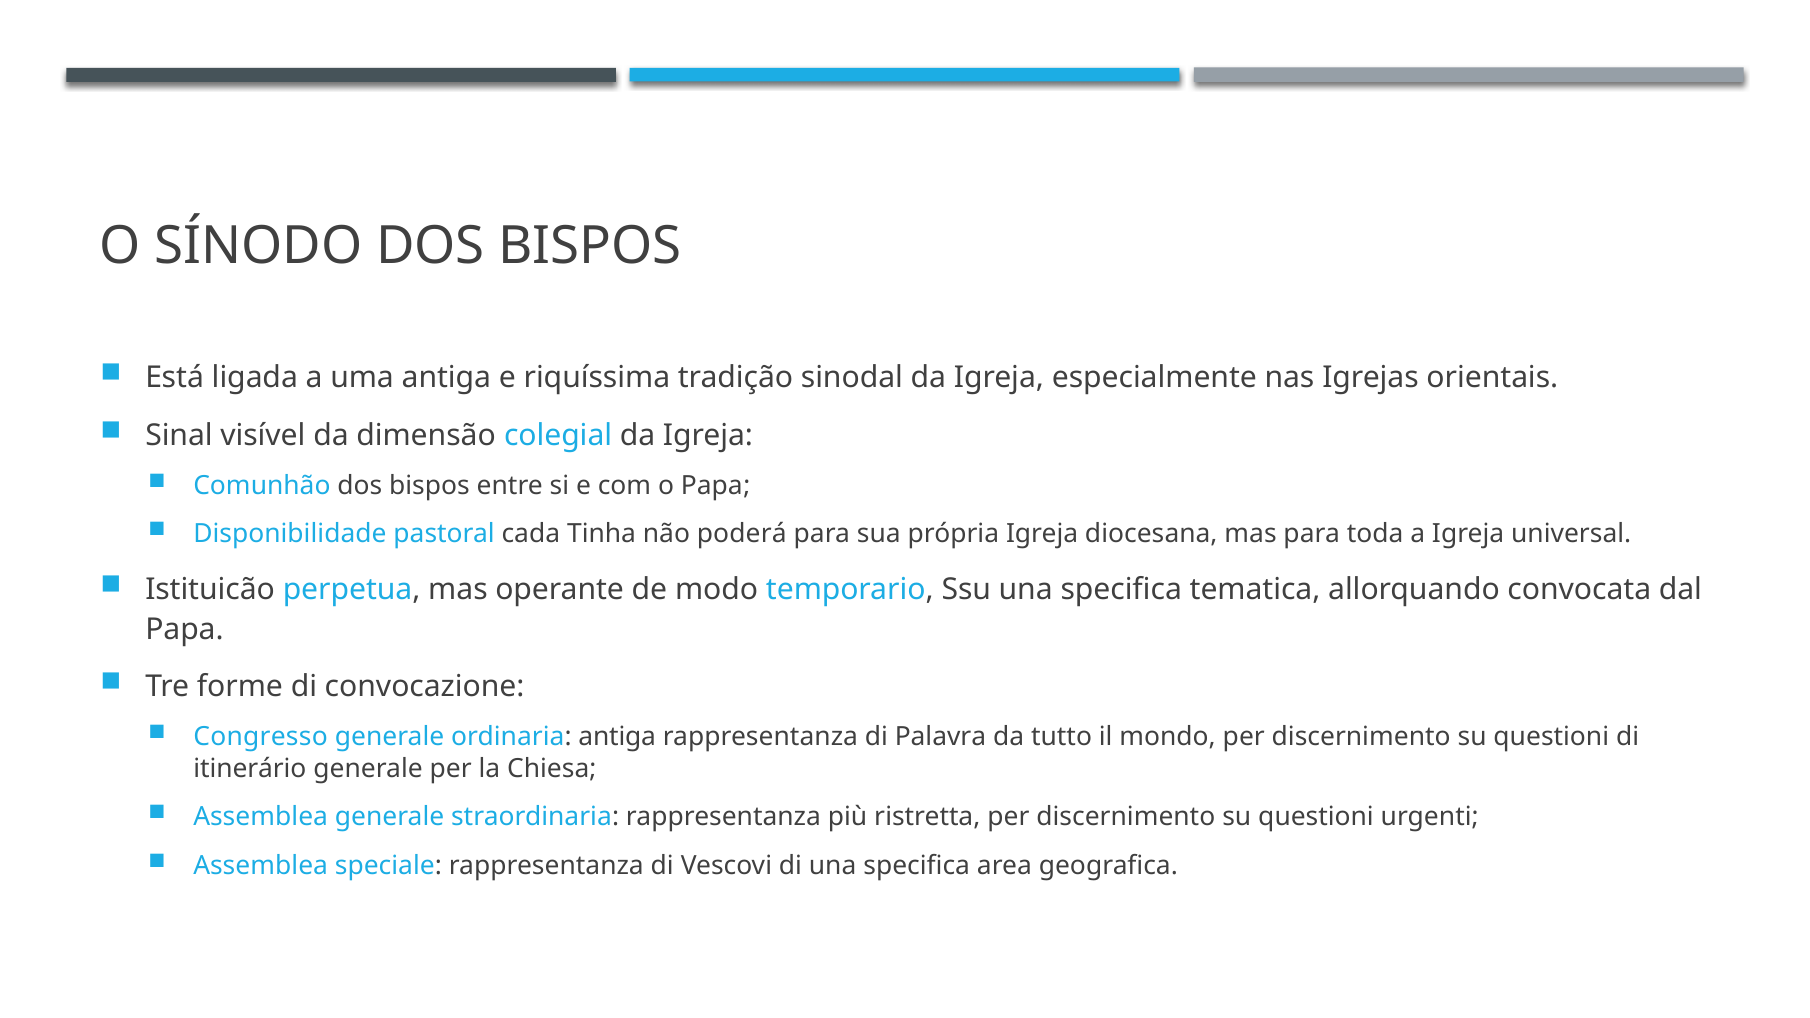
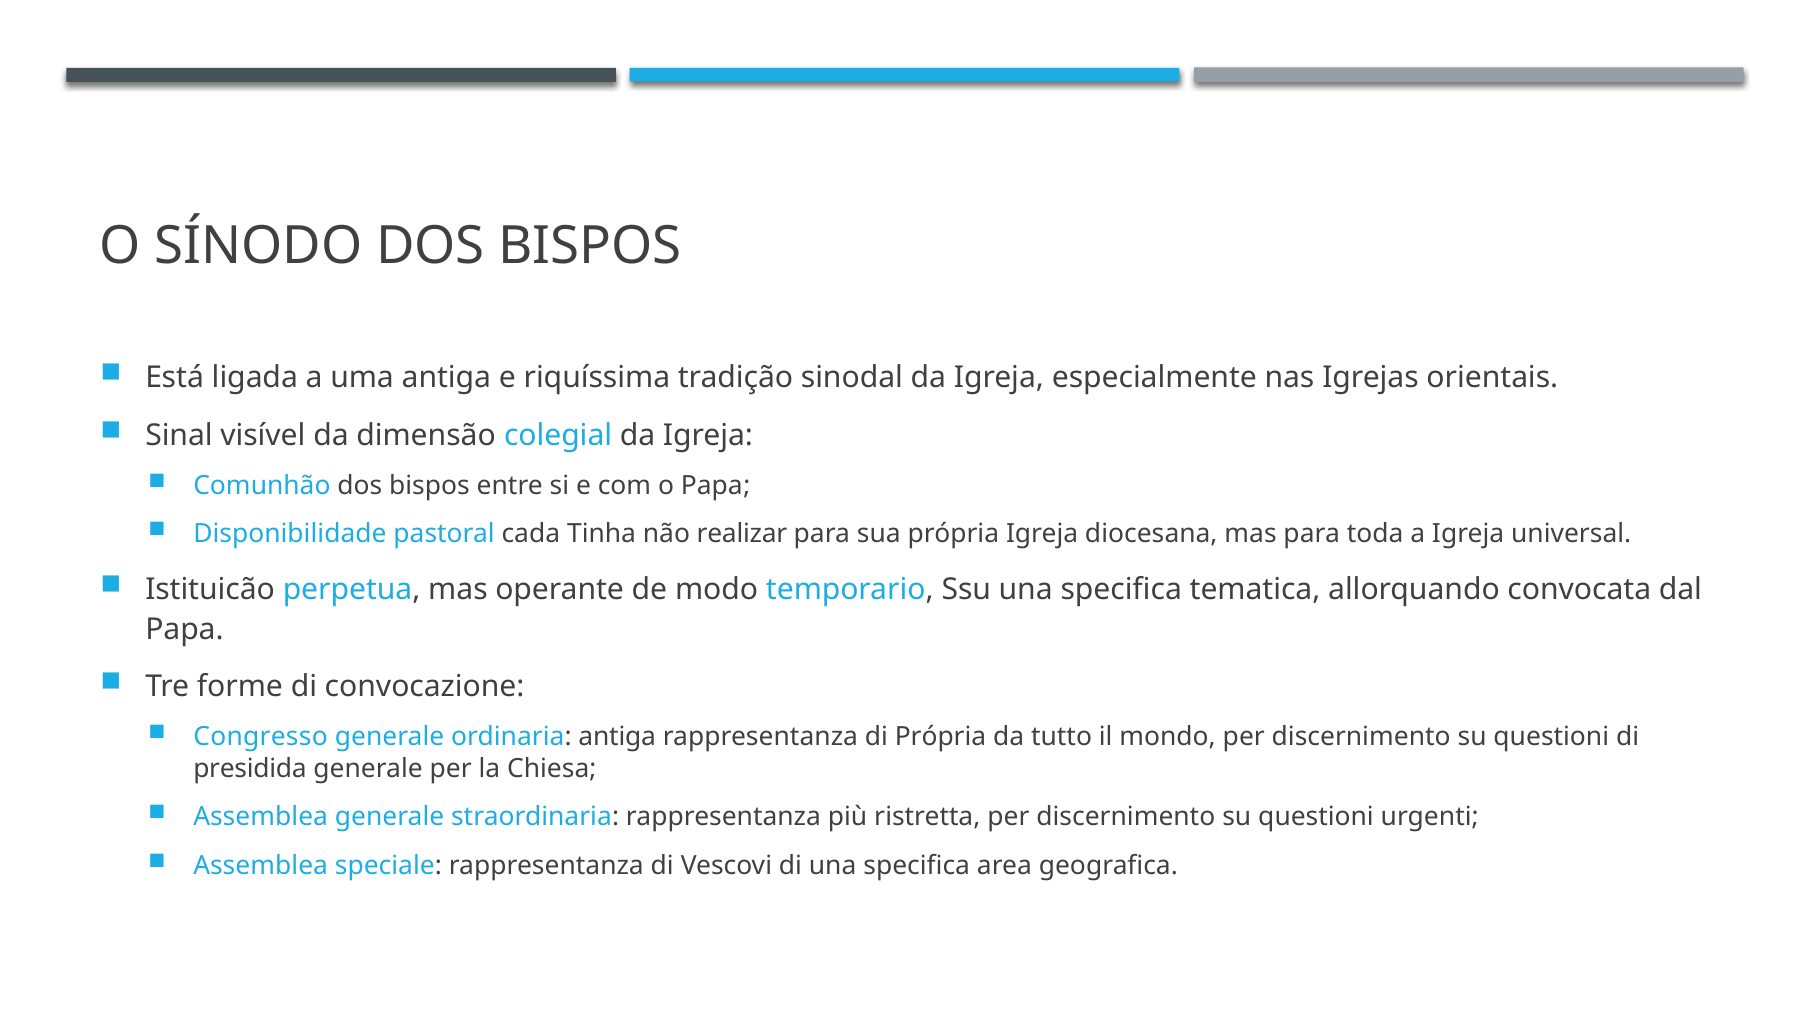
poderá: poderá -> realizar
di Palavra: Palavra -> Própria
itinerário: itinerário -> presidida
